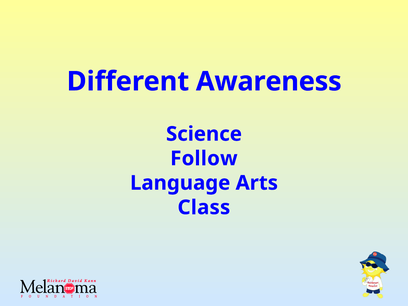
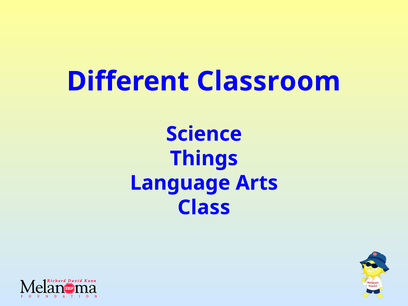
Awareness: Awareness -> Classroom
Follow: Follow -> Things
